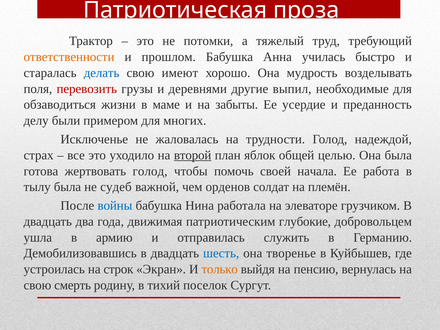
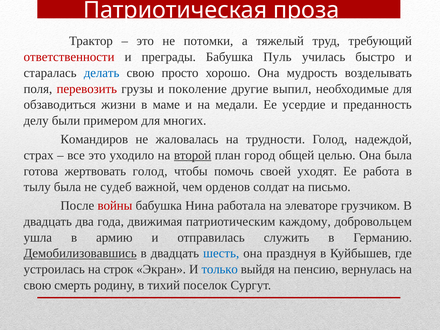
ответственности colour: orange -> red
прошлом: прошлом -> преграды
Анна: Анна -> Пуль
имеют: имеют -> просто
деревнями: деревнями -> поколение
забыты: забыты -> медали
Исключенье: Исключенье -> Командиров
яблок: яблок -> город
начала: начала -> уходят
племён: племён -> письмо
войны colour: blue -> red
глубокие: глубокие -> каждому
Демобилизовавшись underline: none -> present
творенье: творенье -> празднуя
только colour: orange -> blue
